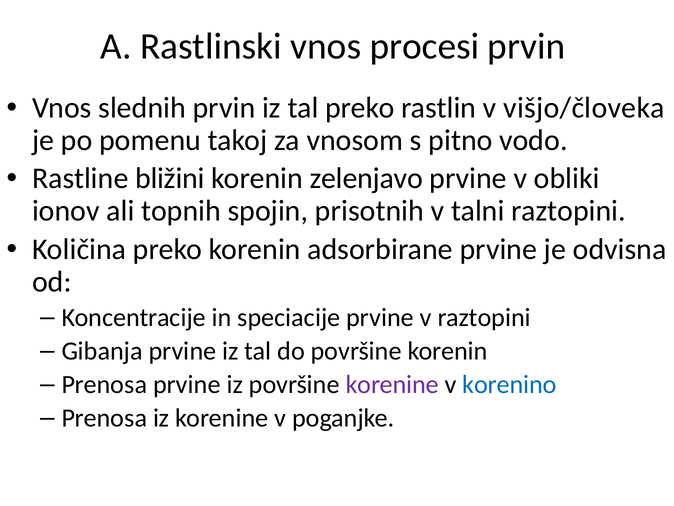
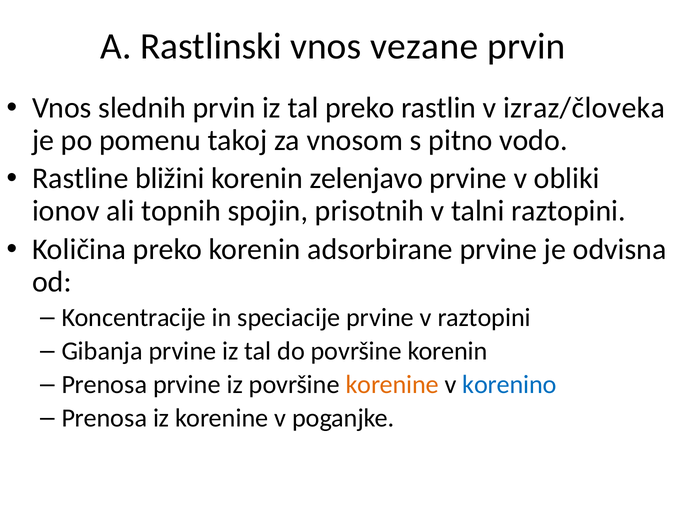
procesi: procesi -> vezane
višjo/človeka: višjo/človeka -> izraz/človeka
korenine at (392, 384) colour: purple -> orange
